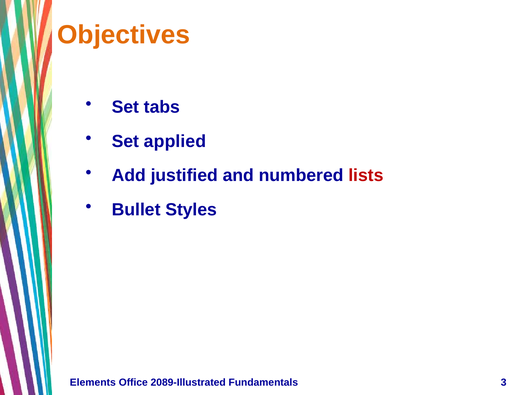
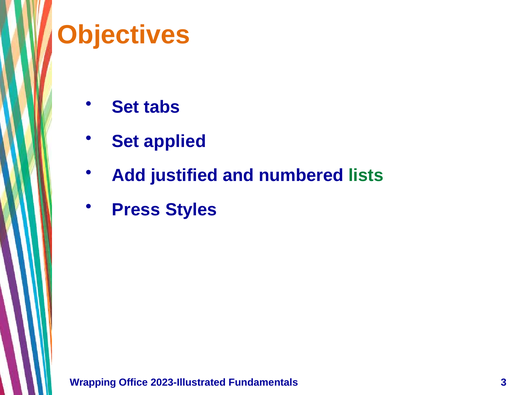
lists colour: red -> green
Bullet: Bullet -> Press
Elements: Elements -> Wrapping
2089-Illustrated: 2089-Illustrated -> 2023-Illustrated
